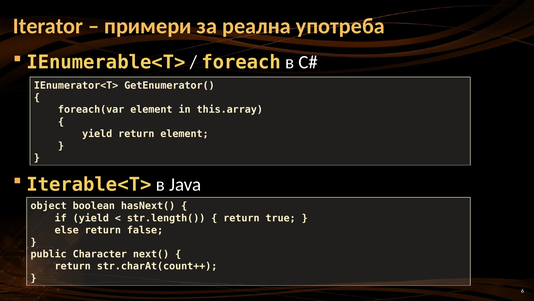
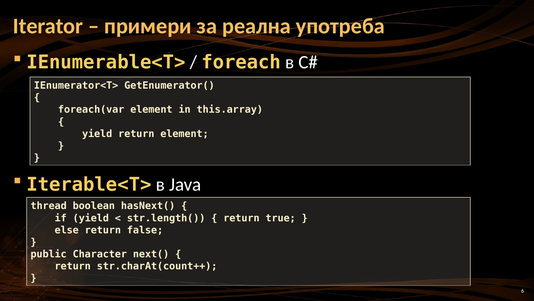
object: object -> thread
